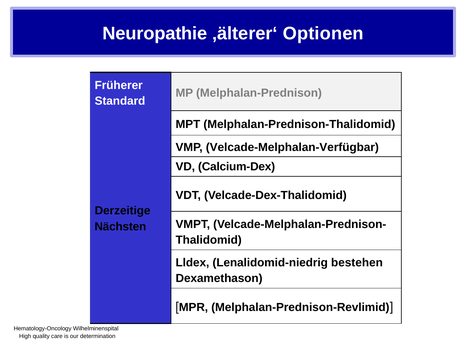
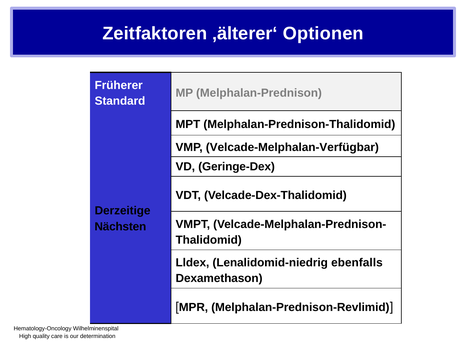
Neuropathie: Neuropathie -> Zeitfaktoren
Calcium-Dex: Calcium-Dex -> Geringe-Dex
bestehen: bestehen -> ebenfalls
